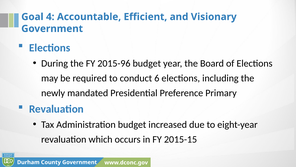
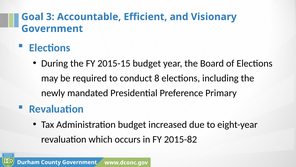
4: 4 -> 3
2015-96: 2015-96 -> 2015-15
6: 6 -> 8
2015-15: 2015-15 -> 2015-82
